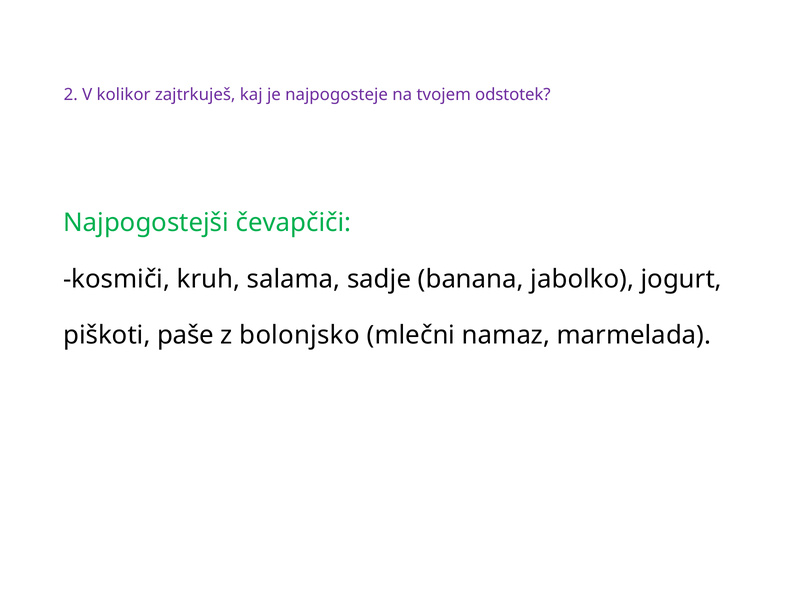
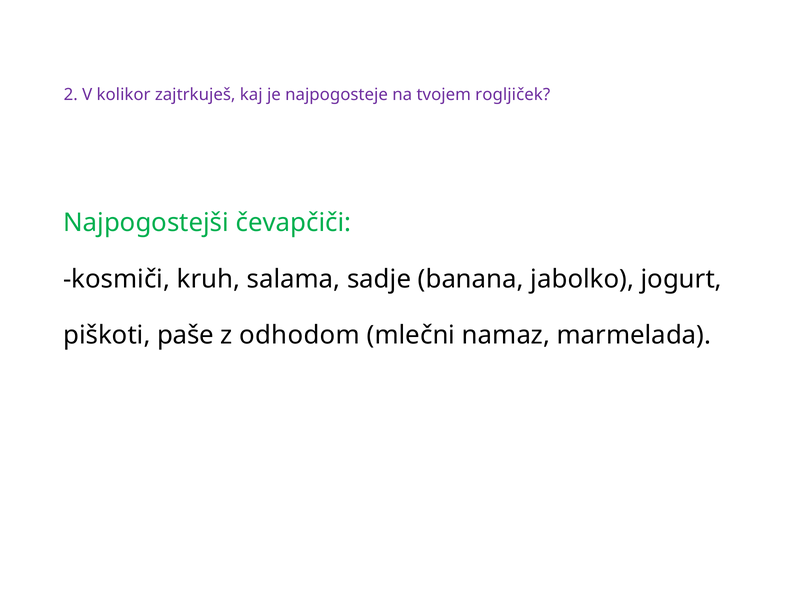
odstotek: odstotek -> rogljiček
bolonjsko: bolonjsko -> odhodom
